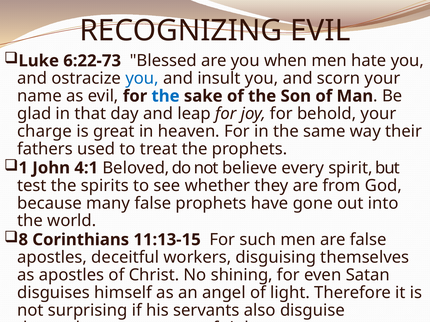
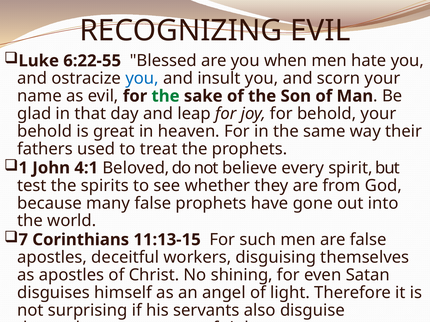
6:22-73: 6:22-73 -> 6:22-55
the at (166, 96) colour: blue -> green
charge at (45, 132): charge -> behold
8: 8 -> 7
